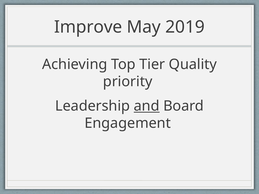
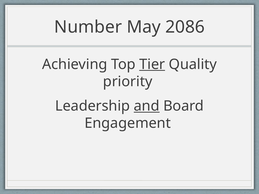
Improve: Improve -> Number
2019: 2019 -> 2086
Tier underline: none -> present
